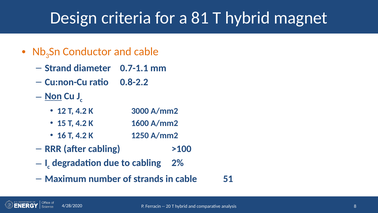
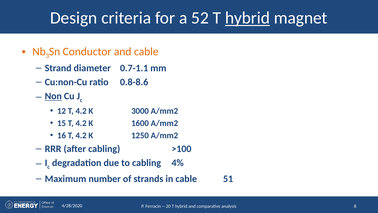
81: 81 -> 52
hybrid at (247, 18) underline: none -> present
0.8-2.2: 0.8-2.2 -> 0.8-8.6
2%: 2% -> 4%
